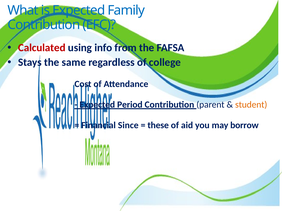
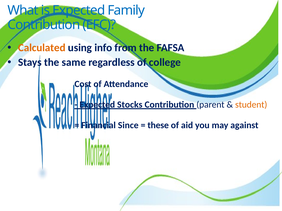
Calculated colour: red -> orange
Period: Period -> Stocks
borrow: borrow -> against
